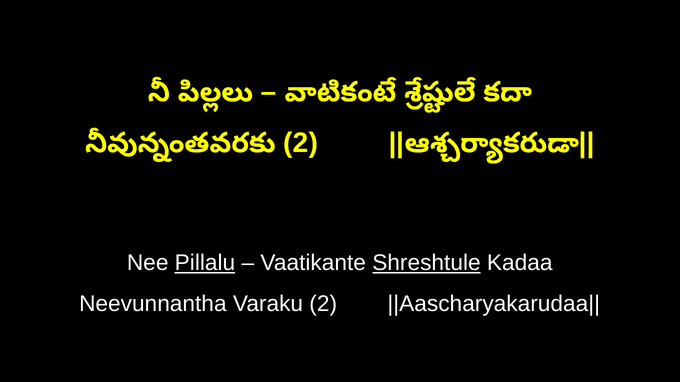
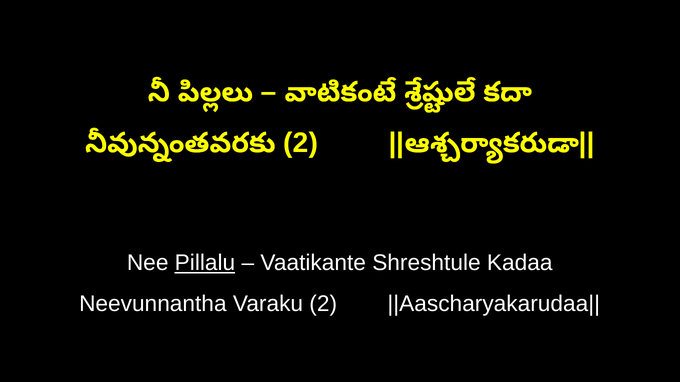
Shreshtule underline: present -> none
